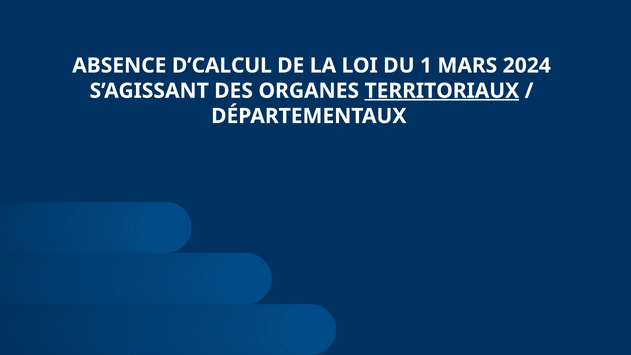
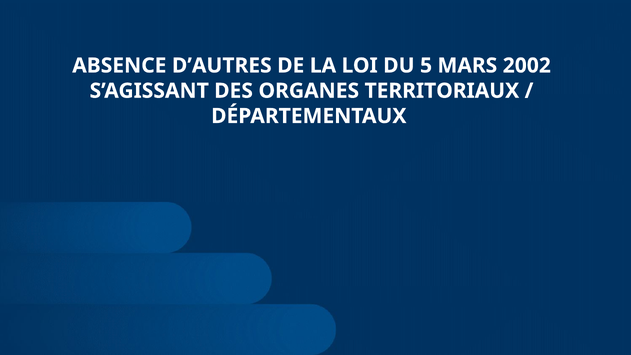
D’CALCUL: D’CALCUL -> D’AUTRES
1: 1 -> 5
2024: 2024 -> 2002
TERRITORIAUX underline: present -> none
